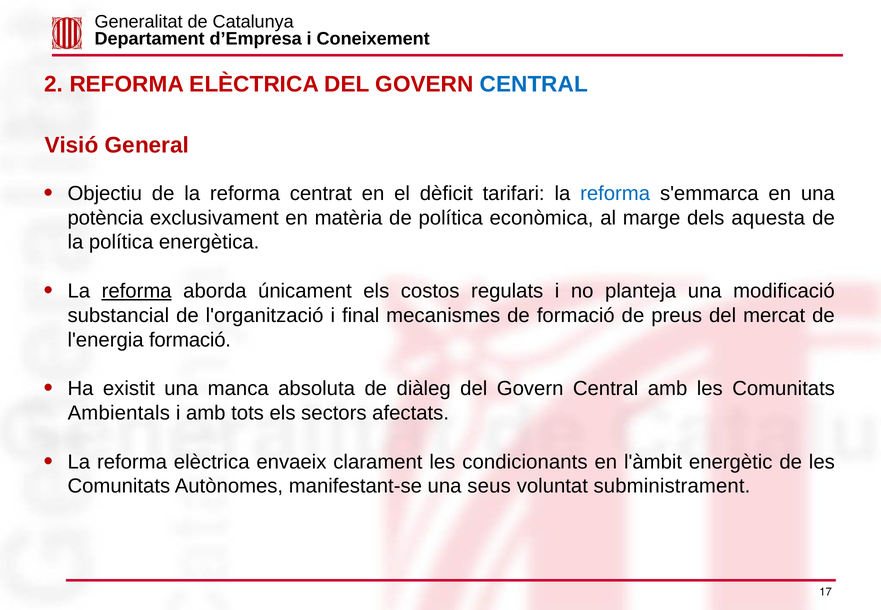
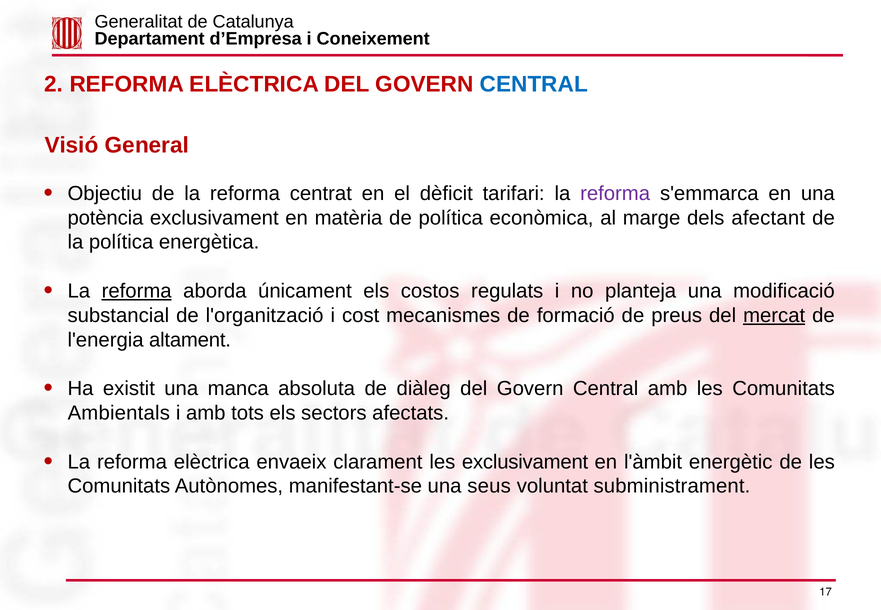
reforma at (615, 193) colour: blue -> purple
aquesta: aquesta -> afectant
final: final -> cost
mercat underline: none -> present
l'energia formació: formació -> altament
les condicionants: condicionants -> exclusivament
